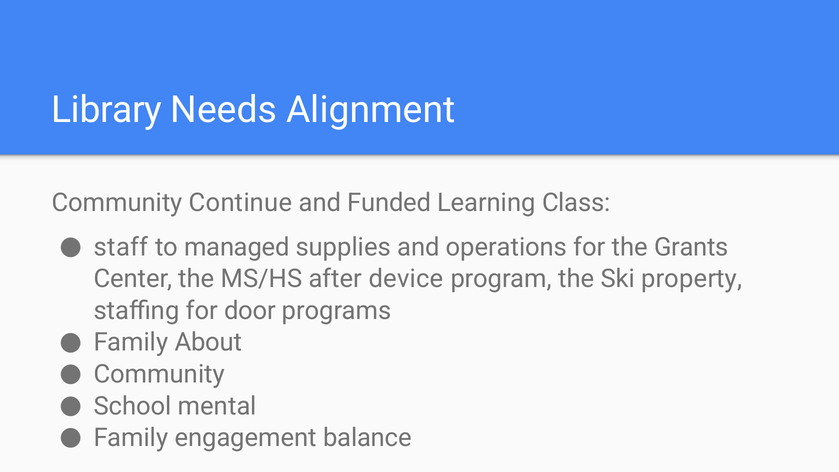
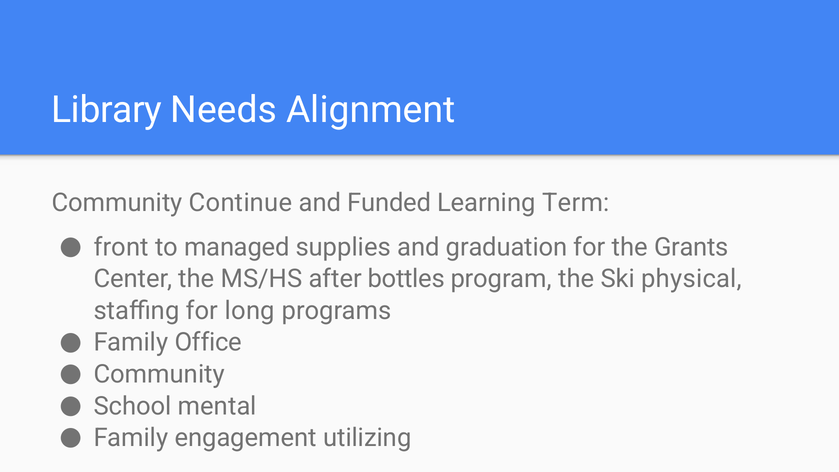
Class: Class -> Term
staff: staff -> front
operations: operations -> graduation
device: device -> bottles
property: property -> physical
door: door -> long
About: About -> Office
balance: balance -> utilizing
